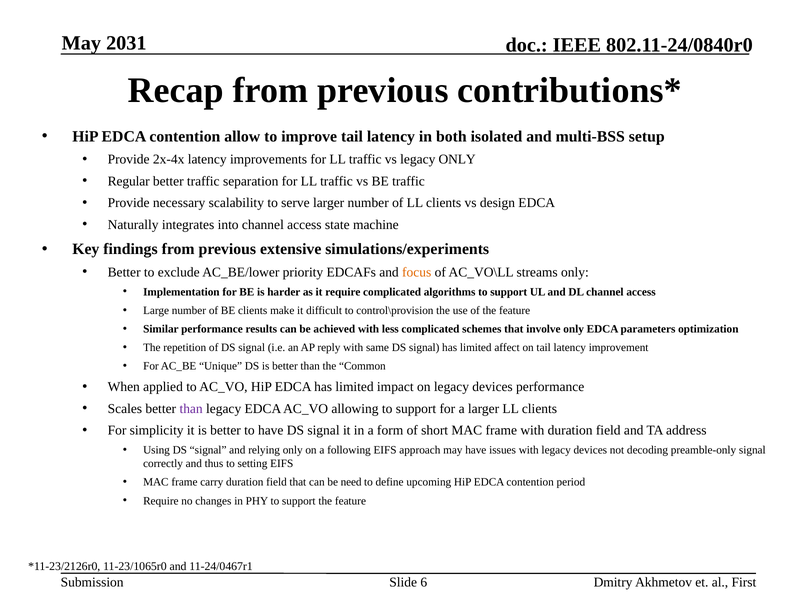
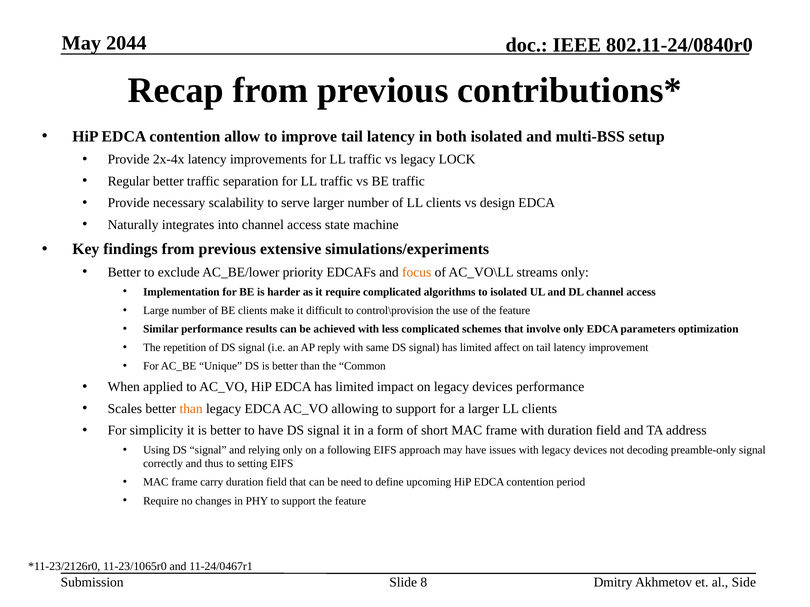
2031: 2031 -> 2044
legacy ONLY: ONLY -> LOCK
algorithms to support: support -> isolated
than at (191, 409) colour: purple -> orange
6: 6 -> 8
First: First -> Side
